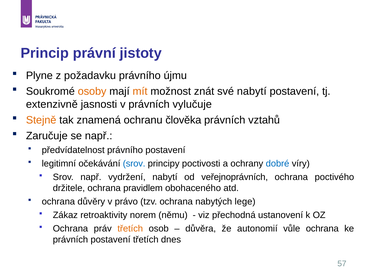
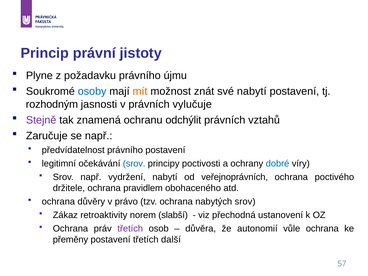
osoby colour: orange -> blue
extenzivně: extenzivně -> rozhodným
Stejně colour: orange -> purple
člověka: člověka -> odchýlit
nabytých lege: lege -> srov
němu: němu -> slabší
třetích at (130, 229) colour: orange -> purple
právních at (70, 240): právních -> přeměny
dnes: dnes -> další
